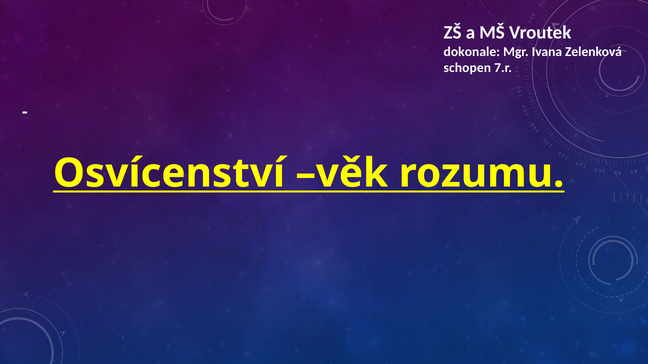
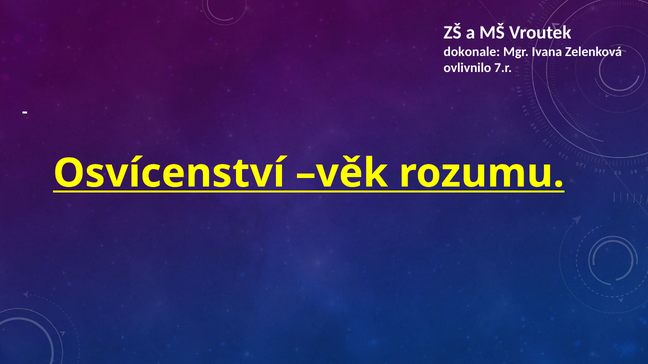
schopen: schopen -> ovlivnilo
